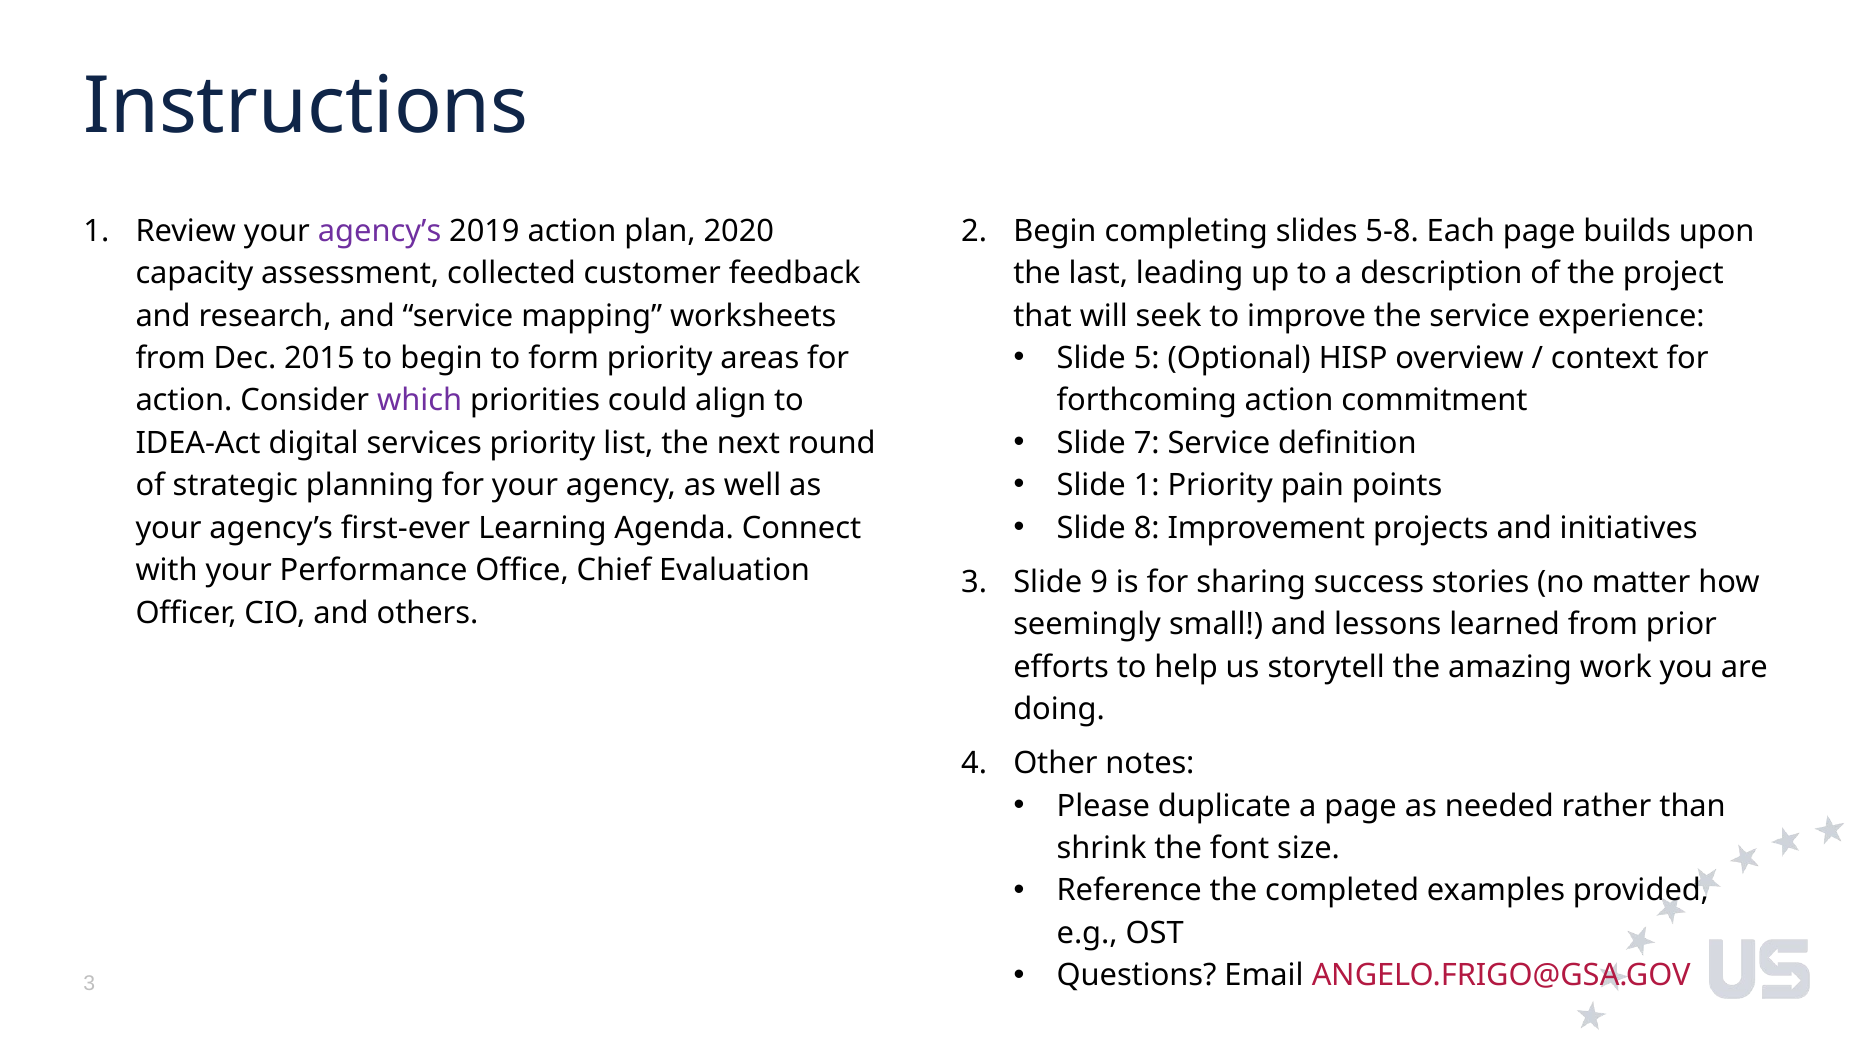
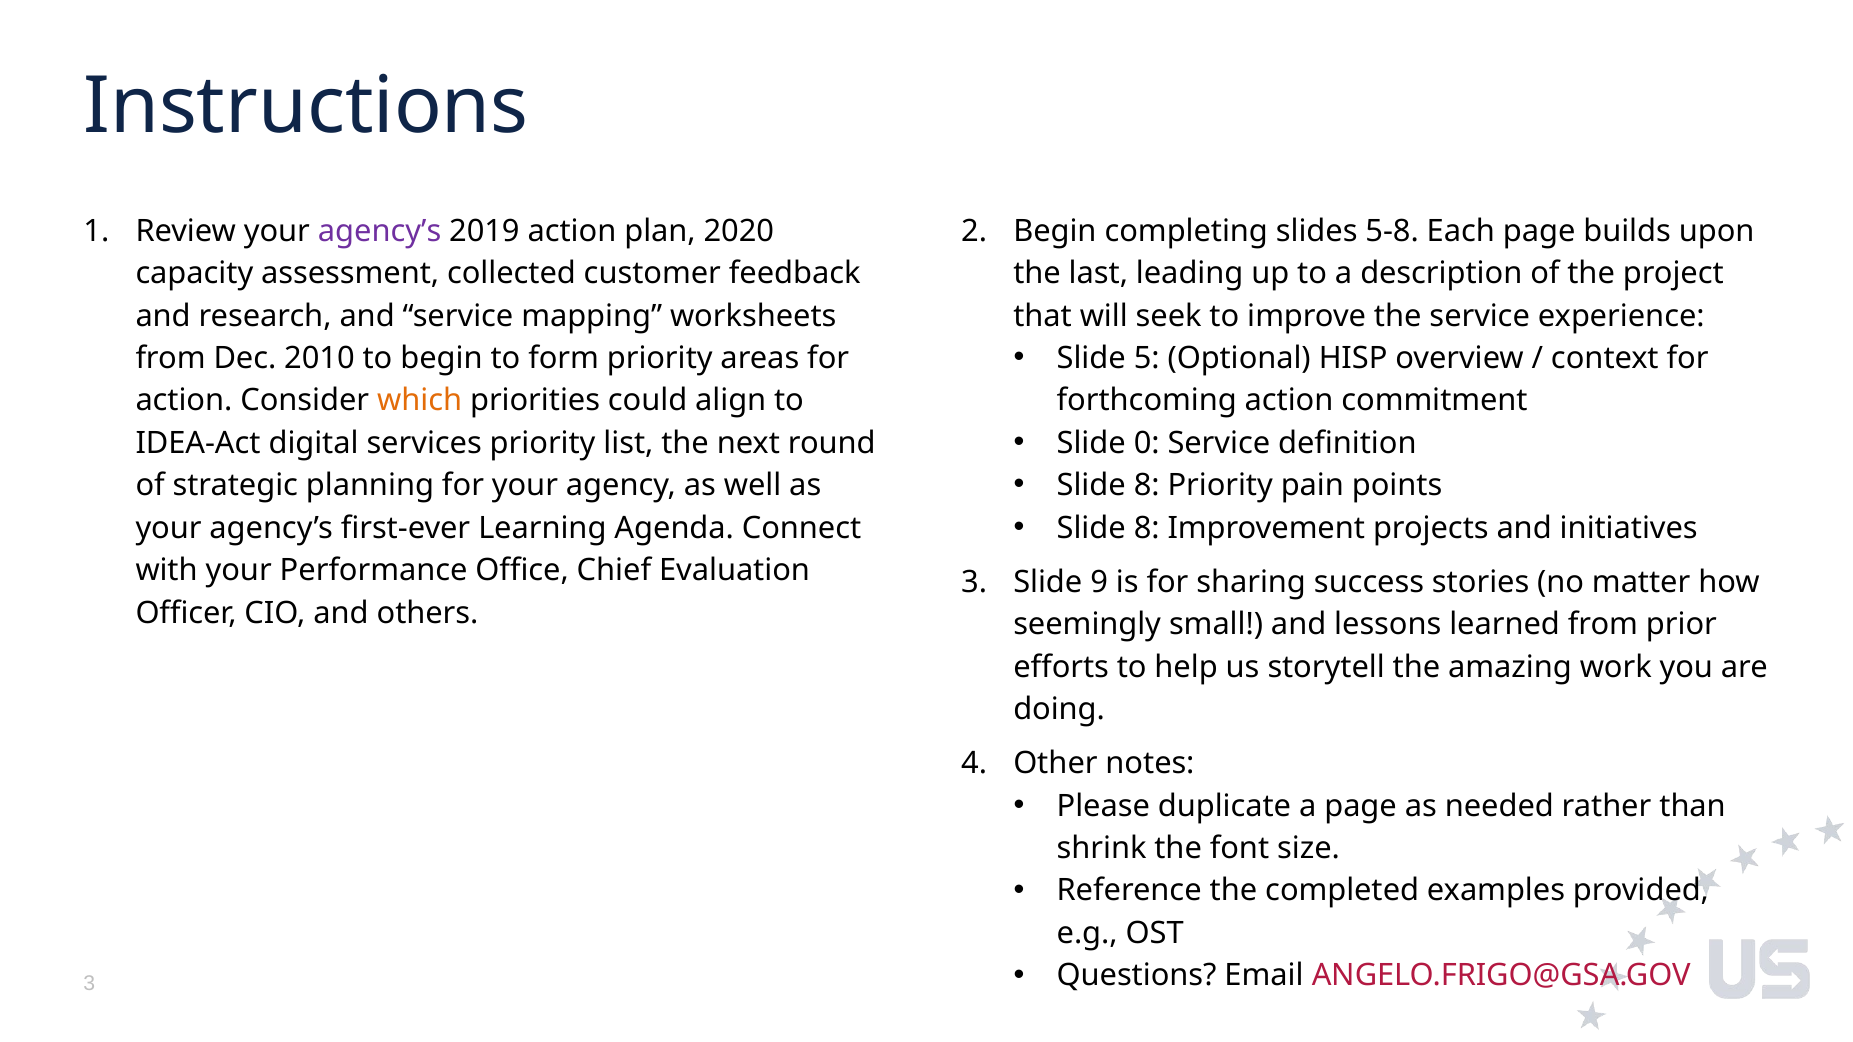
2015: 2015 -> 2010
which colour: purple -> orange
7: 7 -> 0
1 at (1147, 486): 1 -> 8
